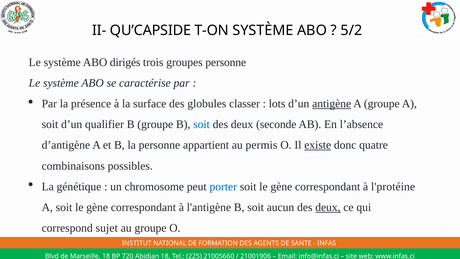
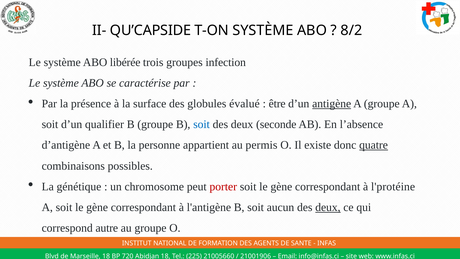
5/2: 5/2 -> 8/2
dirigés: dirigés -> libérée
groupes personne: personne -> infection
classer: classer -> évalué
lots: lots -> être
existe underline: present -> none
quatre underline: none -> present
porter colour: blue -> red
sujet: sujet -> autre
